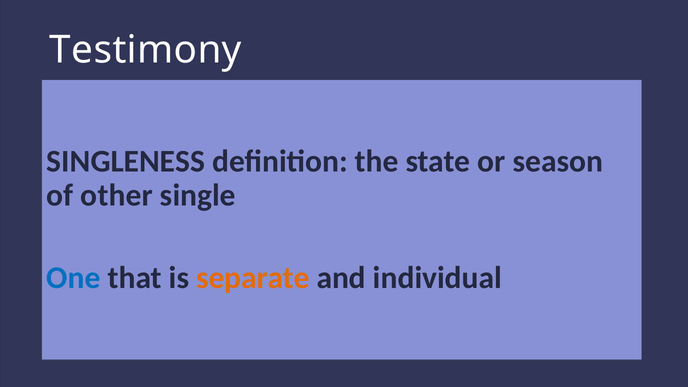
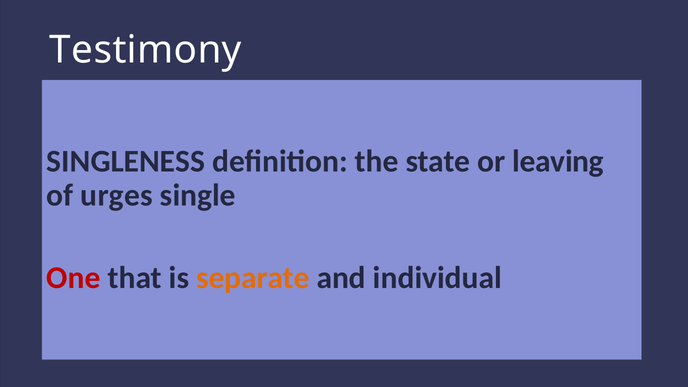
season: season -> leaving
other: other -> urges
One colour: blue -> red
